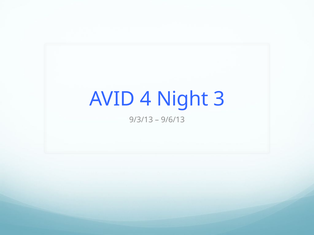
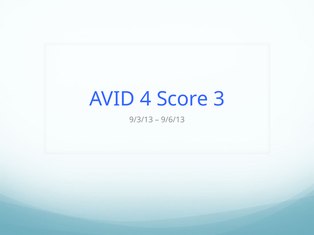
Night: Night -> Score
